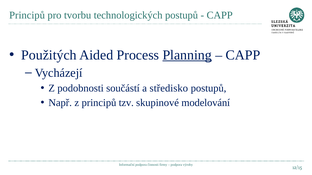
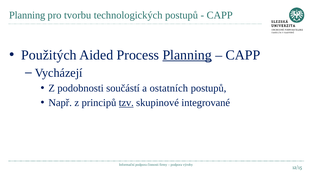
Principů at (27, 15): Principů -> Planning
středisko: středisko -> ostatních
tzv underline: none -> present
modelování: modelování -> integrované
